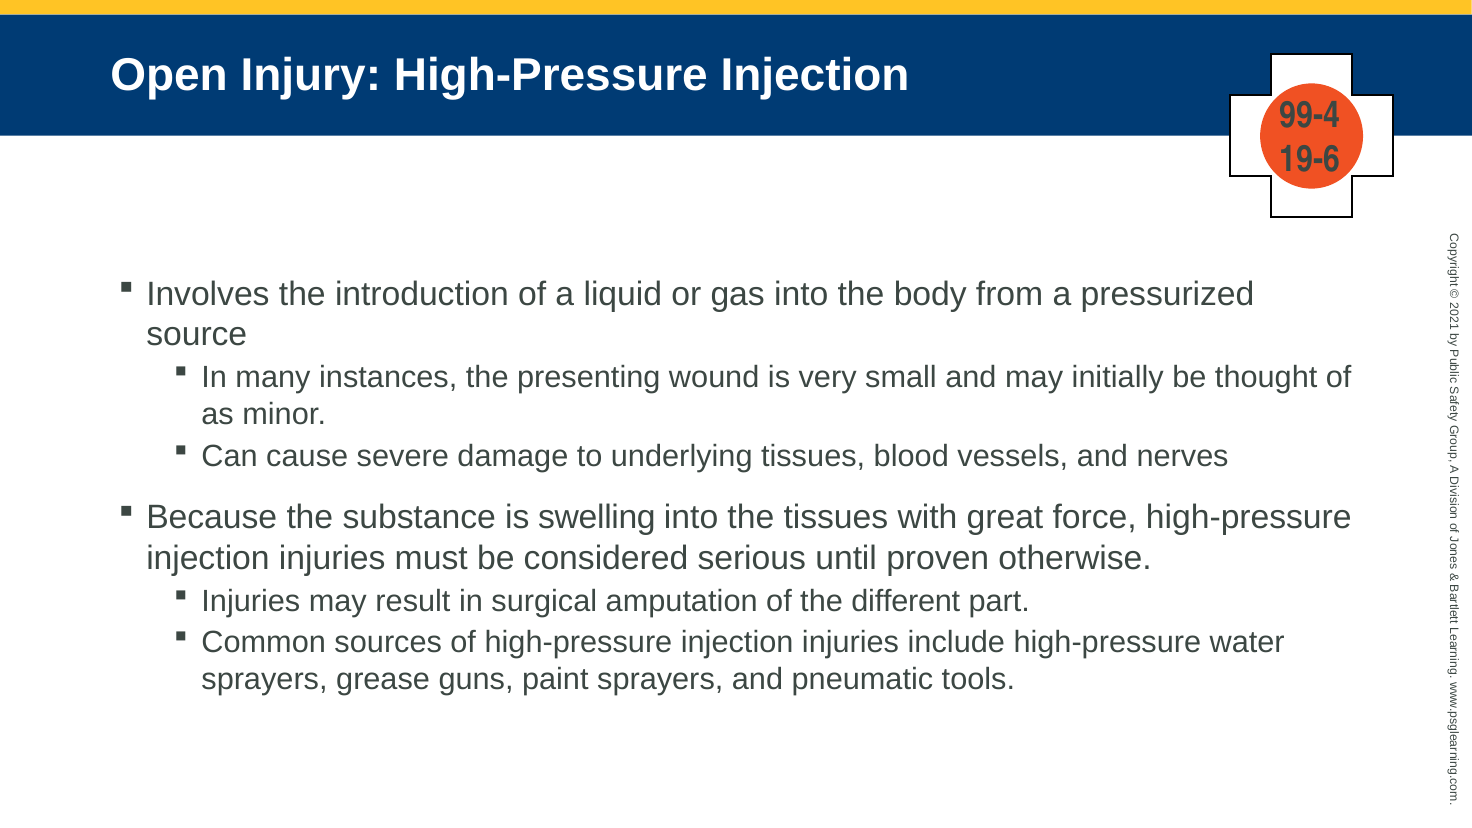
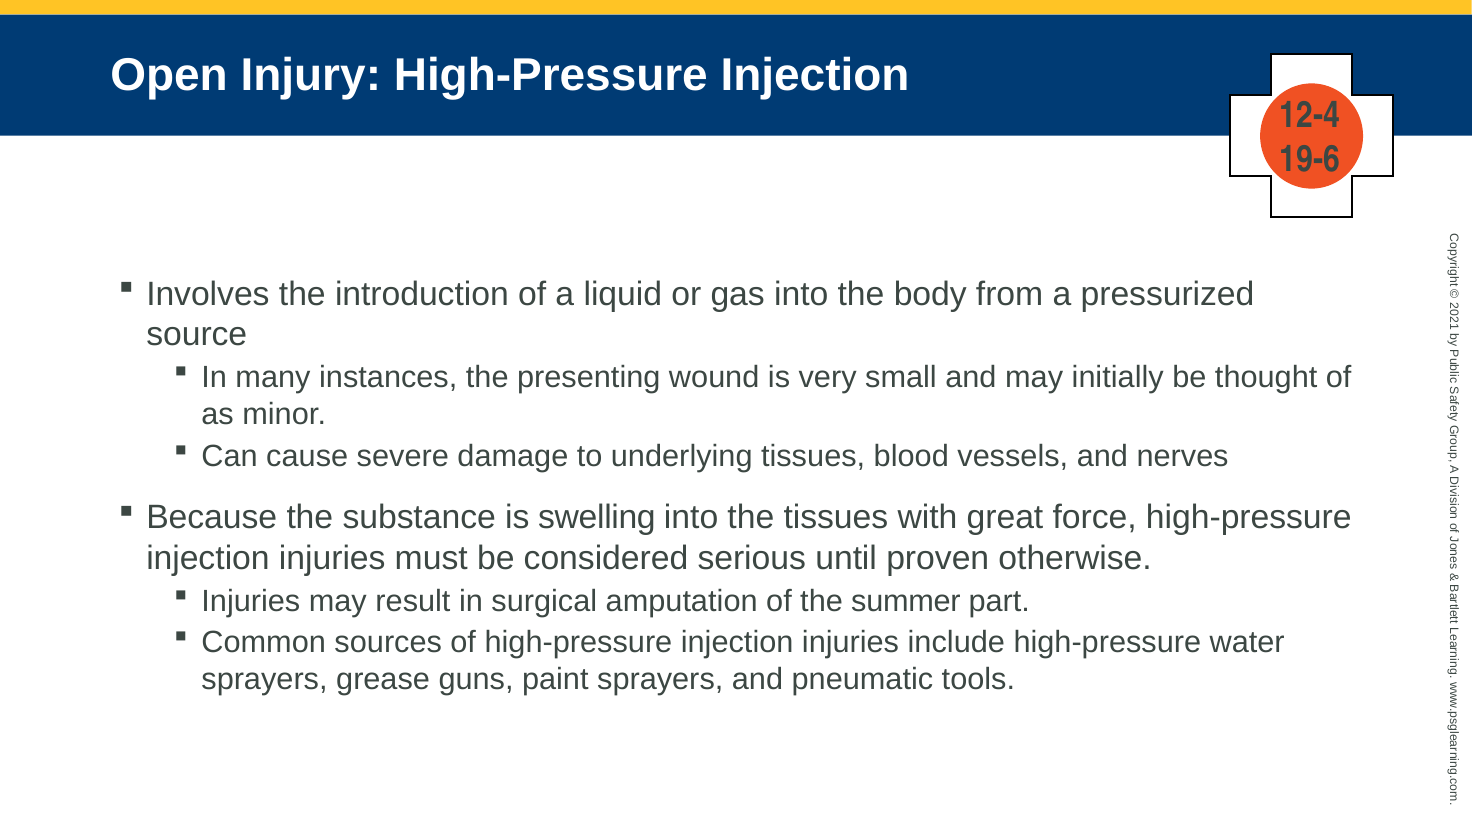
99-4: 99-4 -> 12-4
different: different -> summer
